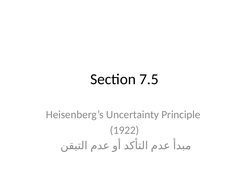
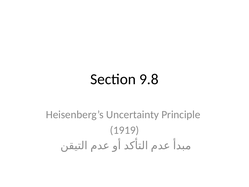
7.5: 7.5 -> 9.8
1922: 1922 -> 1919
